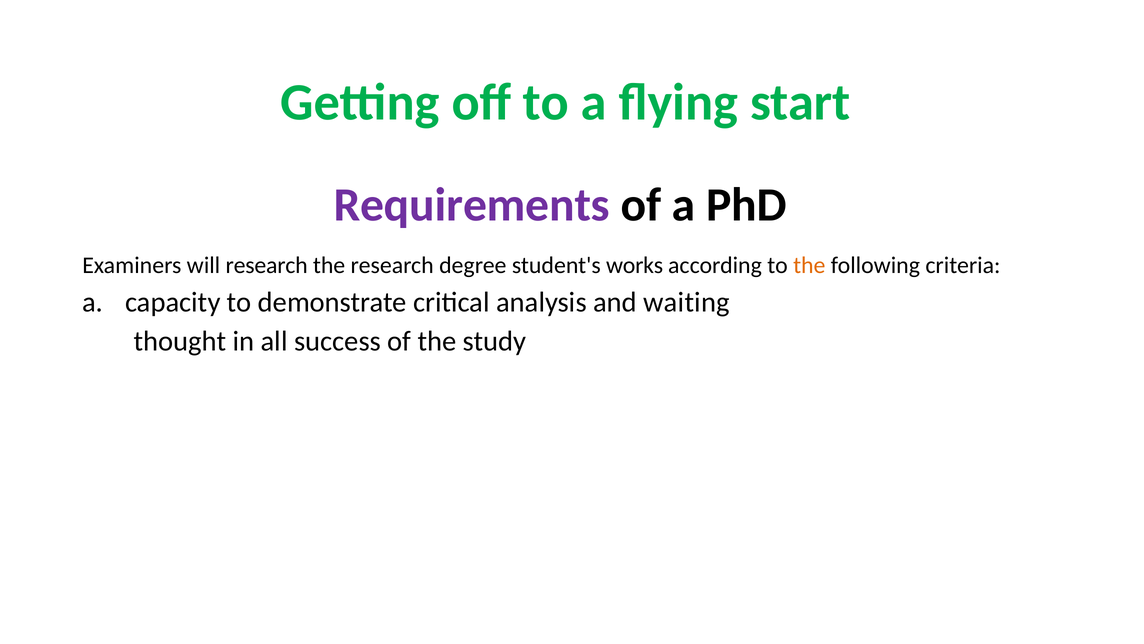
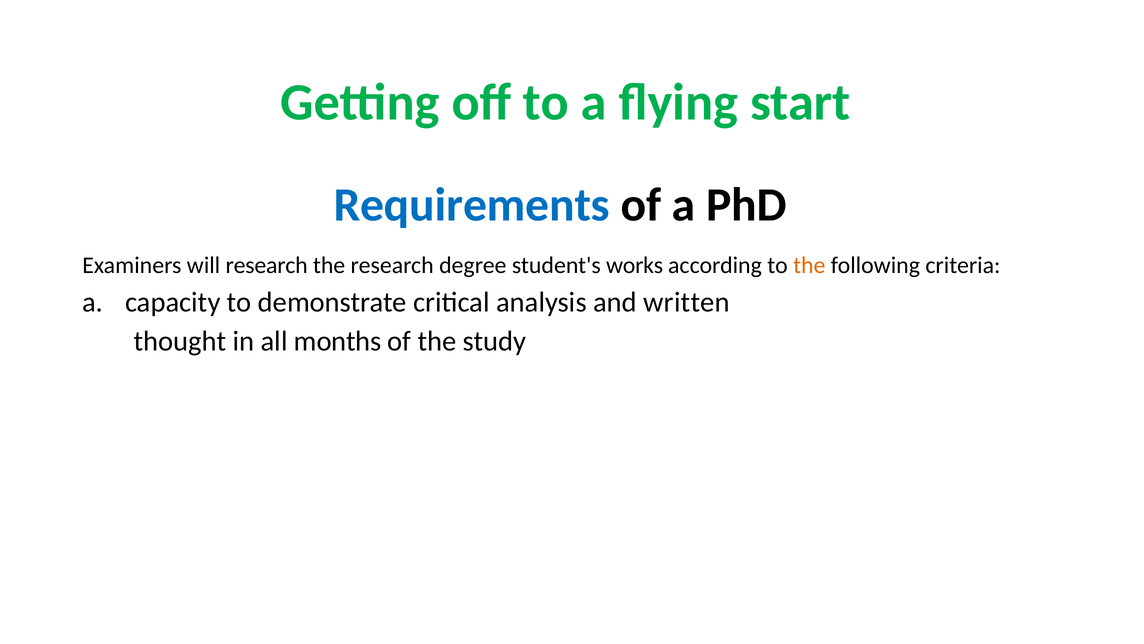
Requirements colour: purple -> blue
waiting: waiting -> written
success: success -> months
